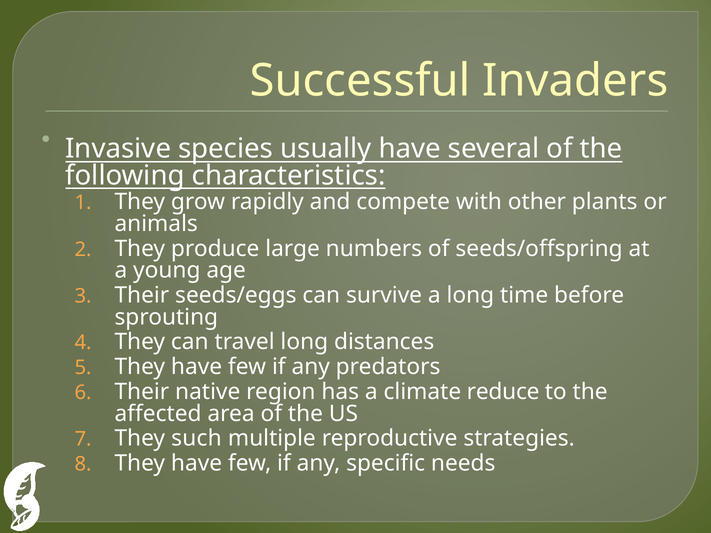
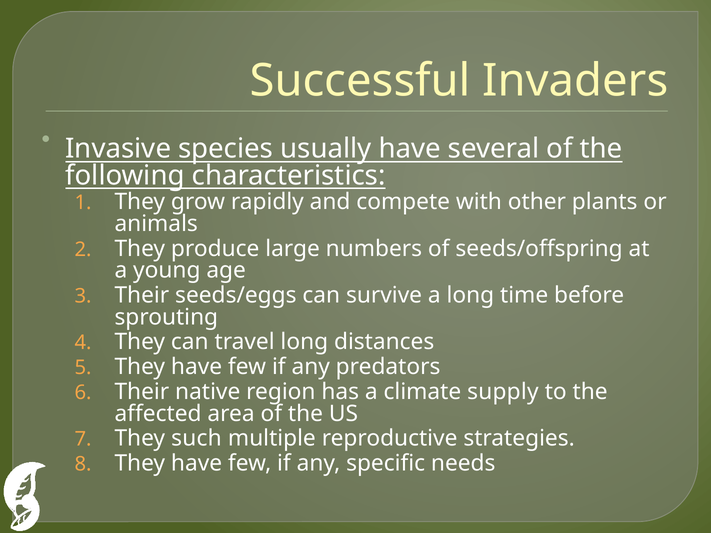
reduce: reduce -> supply
